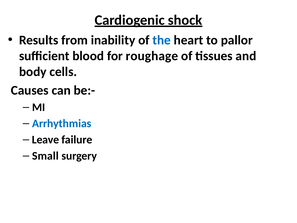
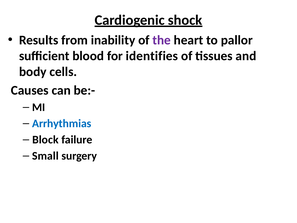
the colour: blue -> purple
roughage: roughage -> identifies
Leave: Leave -> Block
